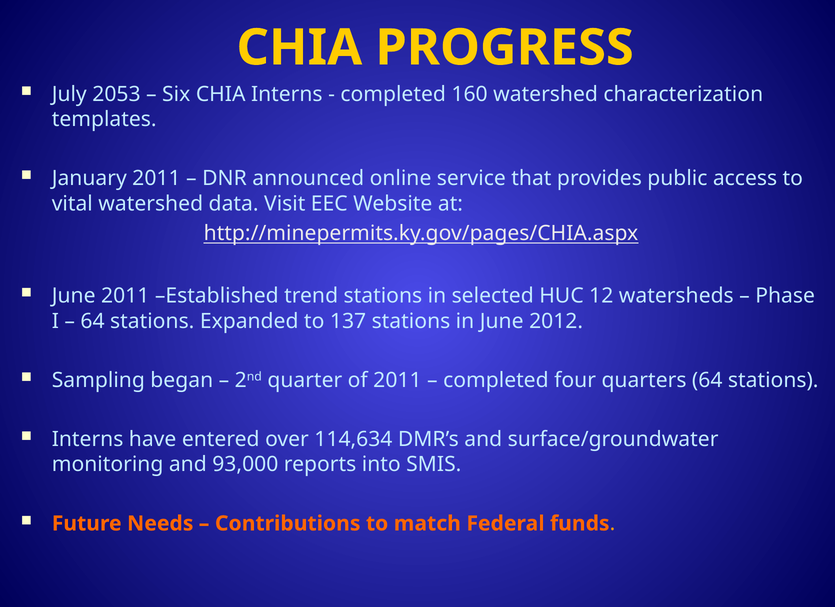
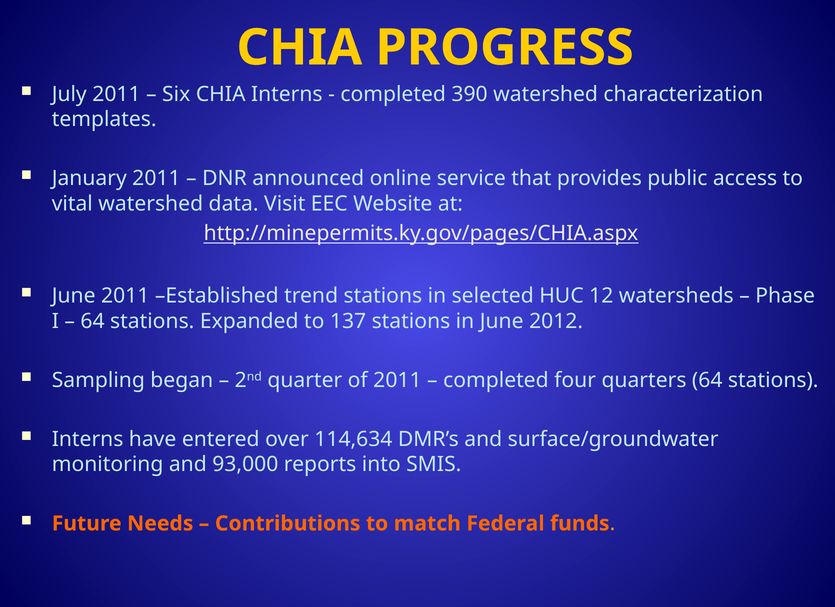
July 2053: 2053 -> 2011
160: 160 -> 390
